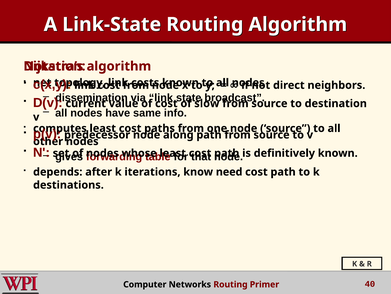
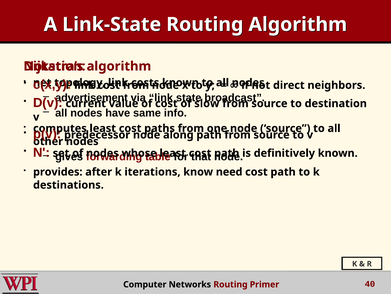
dissemination: dissemination -> advertisement
depends: depends -> provides
